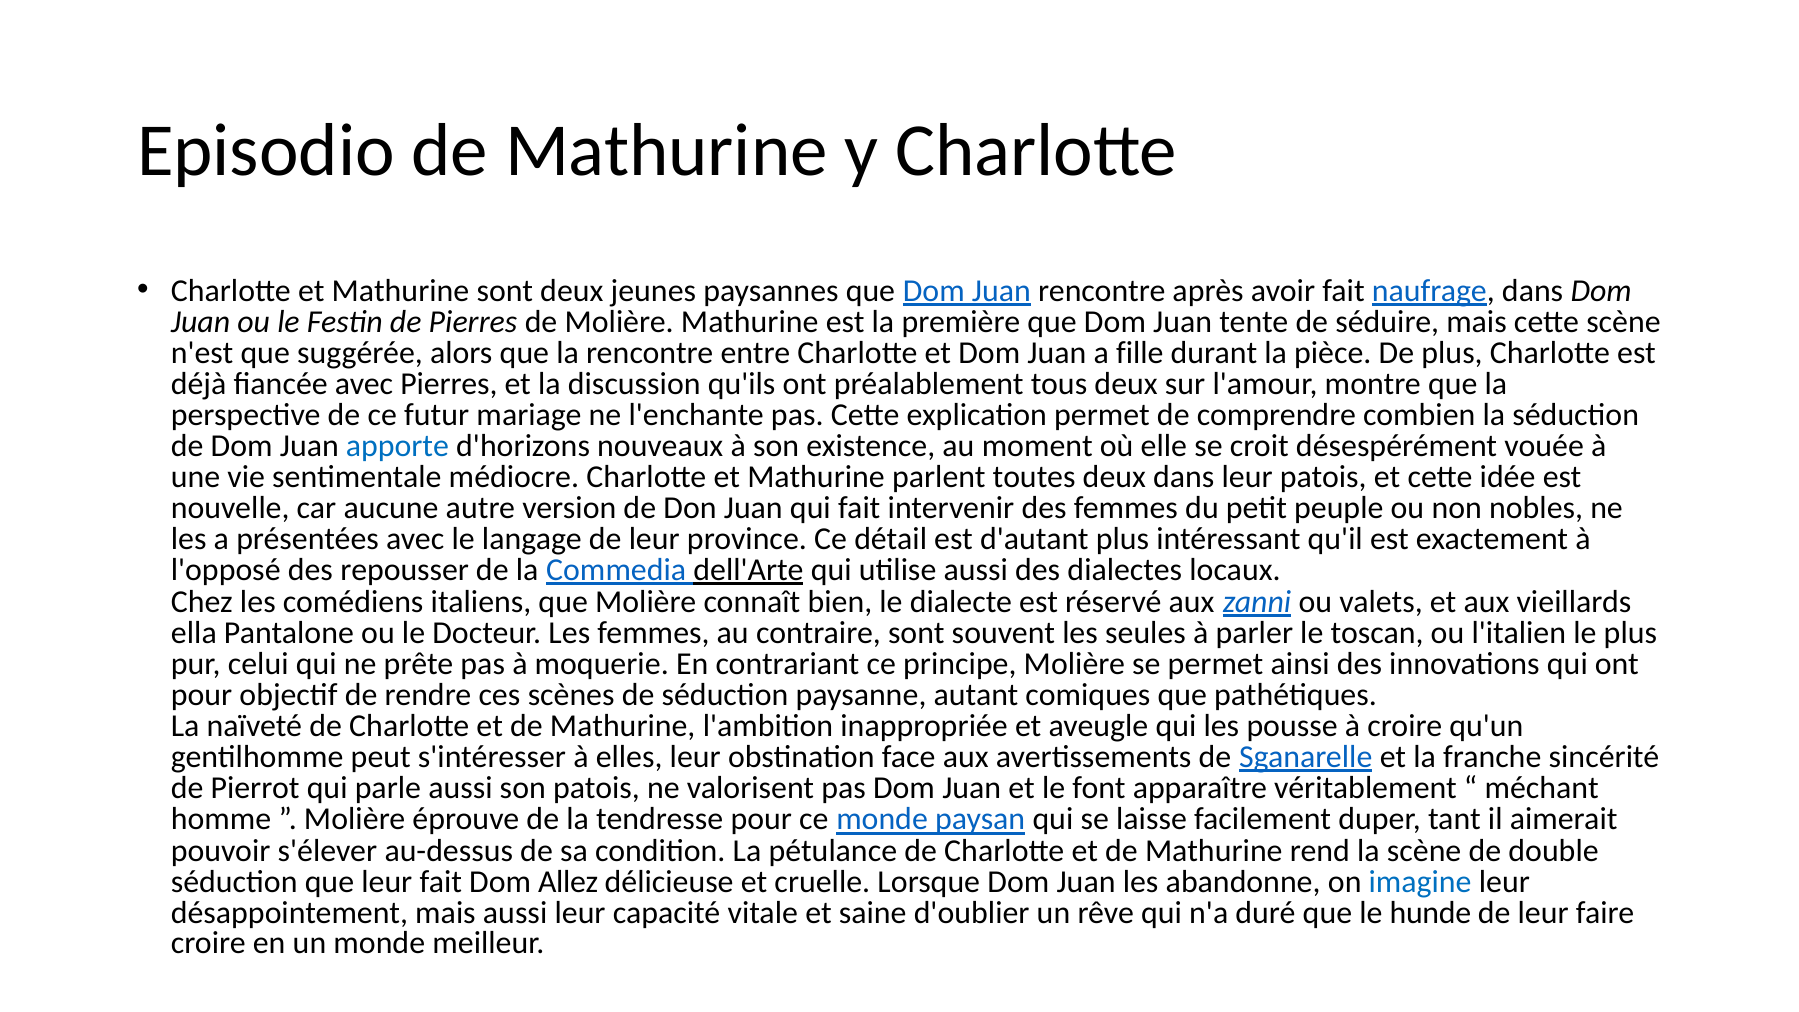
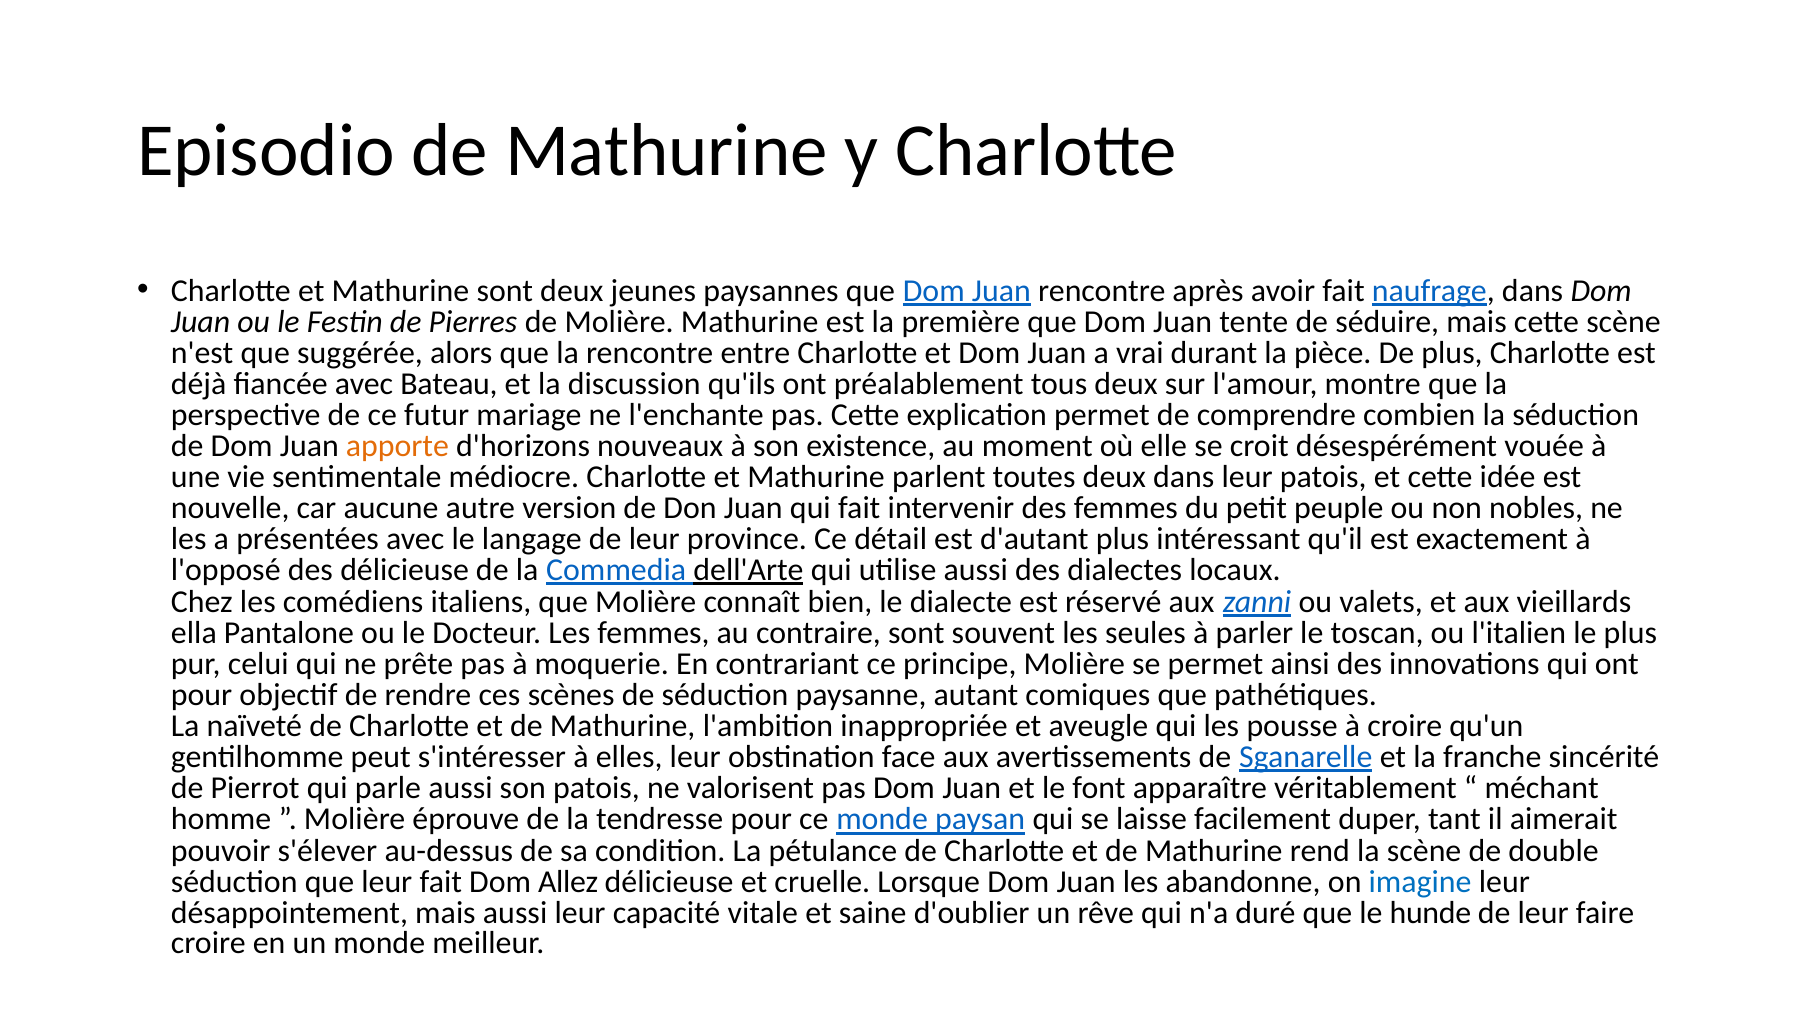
fille: fille -> vrai
avec Pierres: Pierres -> Bateau
apporte colour: blue -> orange
des repousser: repousser -> délicieuse
